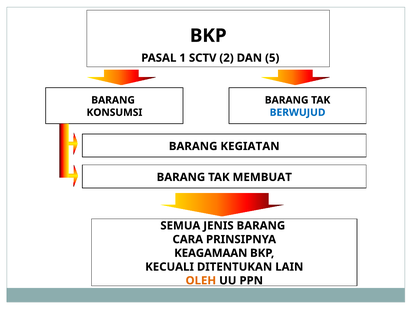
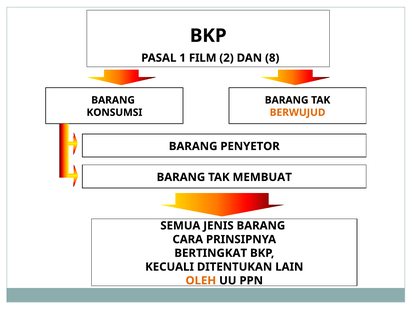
SCTV: SCTV -> FILM
5: 5 -> 8
BERWUJUD colour: blue -> orange
KEGIATAN: KEGIATAN -> PENYETOR
KEAGAMAAN: KEAGAMAAN -> BERTINGKAT
